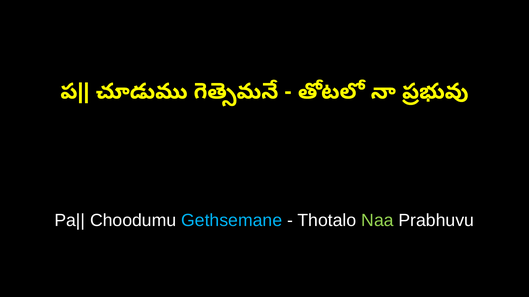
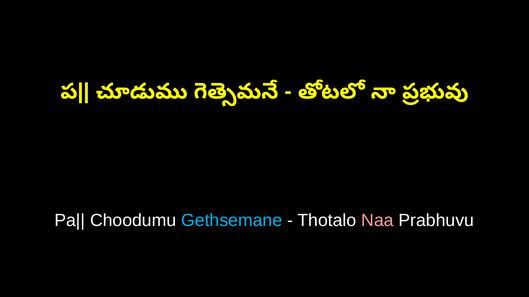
Naa colour: light green -> pink
